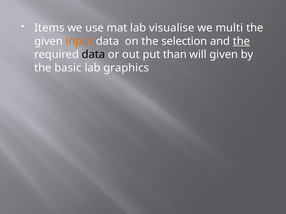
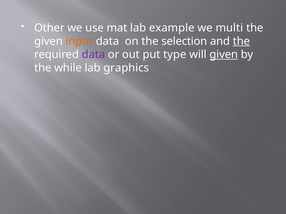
Items: Items -> Other
visualise: visualise -> example
data at (93, 55) colour: black -> purple
than: than -> type
given at (224, 55) underline: none -> present
basic: basic -> while
